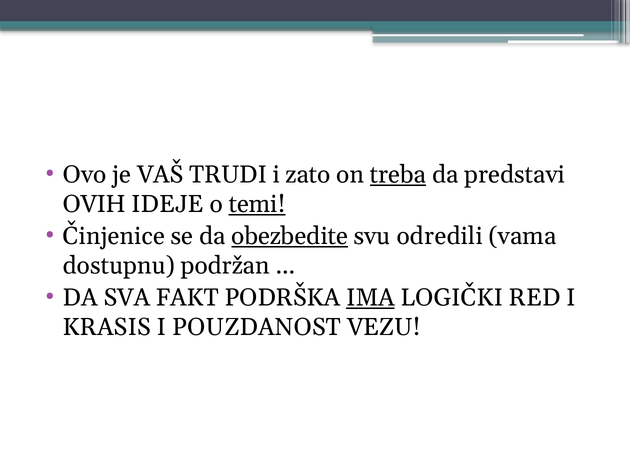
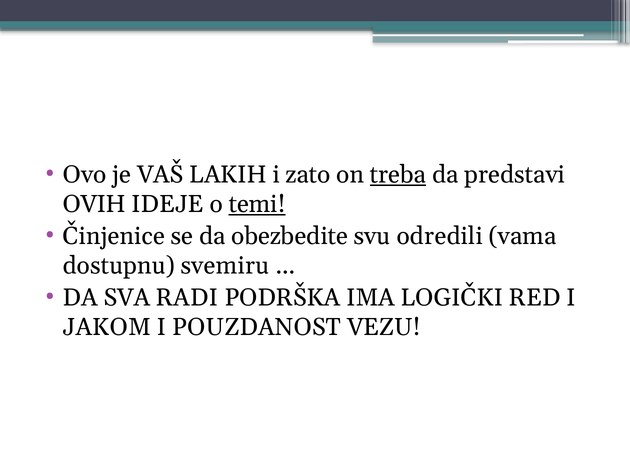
TRUDI: TRUDI -> LAKIH
obezbedite underline: present -> none
podržan: podržan -> svemiru
FAKT: FAKT -> RADI
IMA underline: present -> none
KRASIS: KRASIS -> JAKOM
